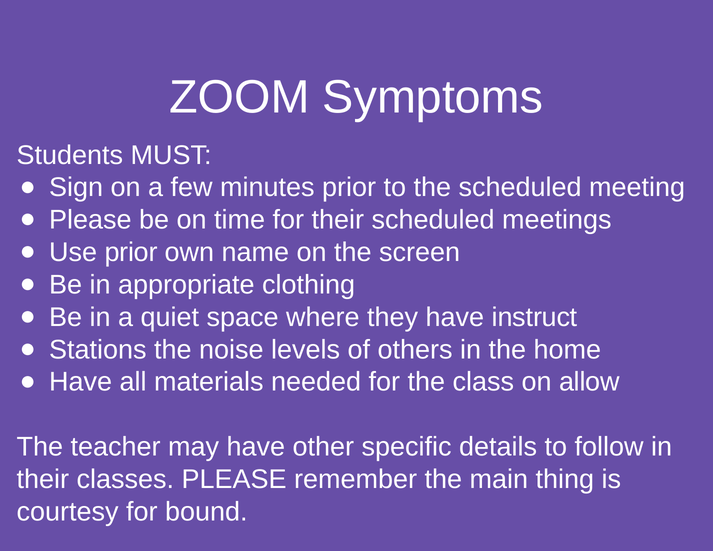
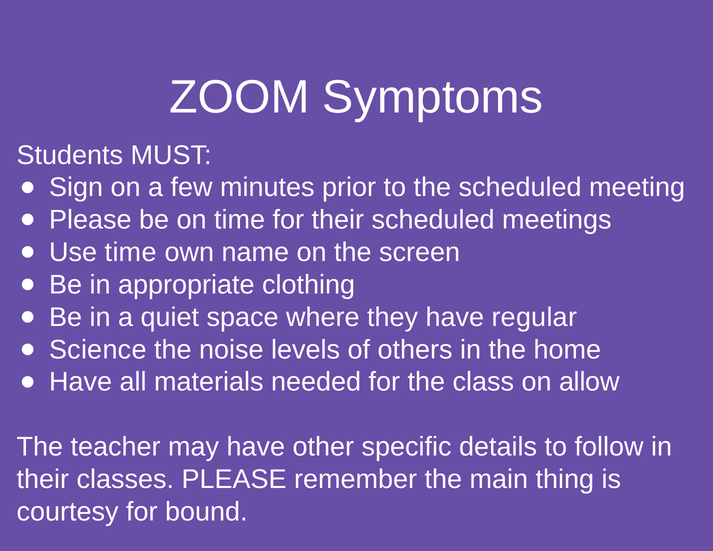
Use prior: prior -> time
instruct: instruct -> regular
Stations: Stations -> Science
